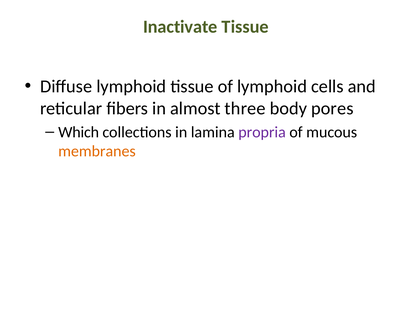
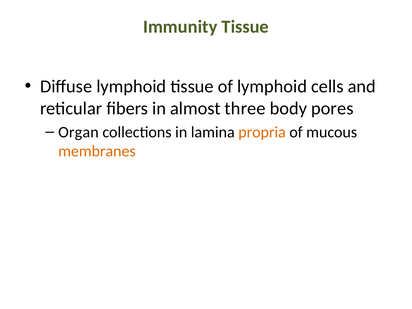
Inactivate: Inactivate -> Immunity
Which: Which -> Organ
propria colour: purple -> orange
